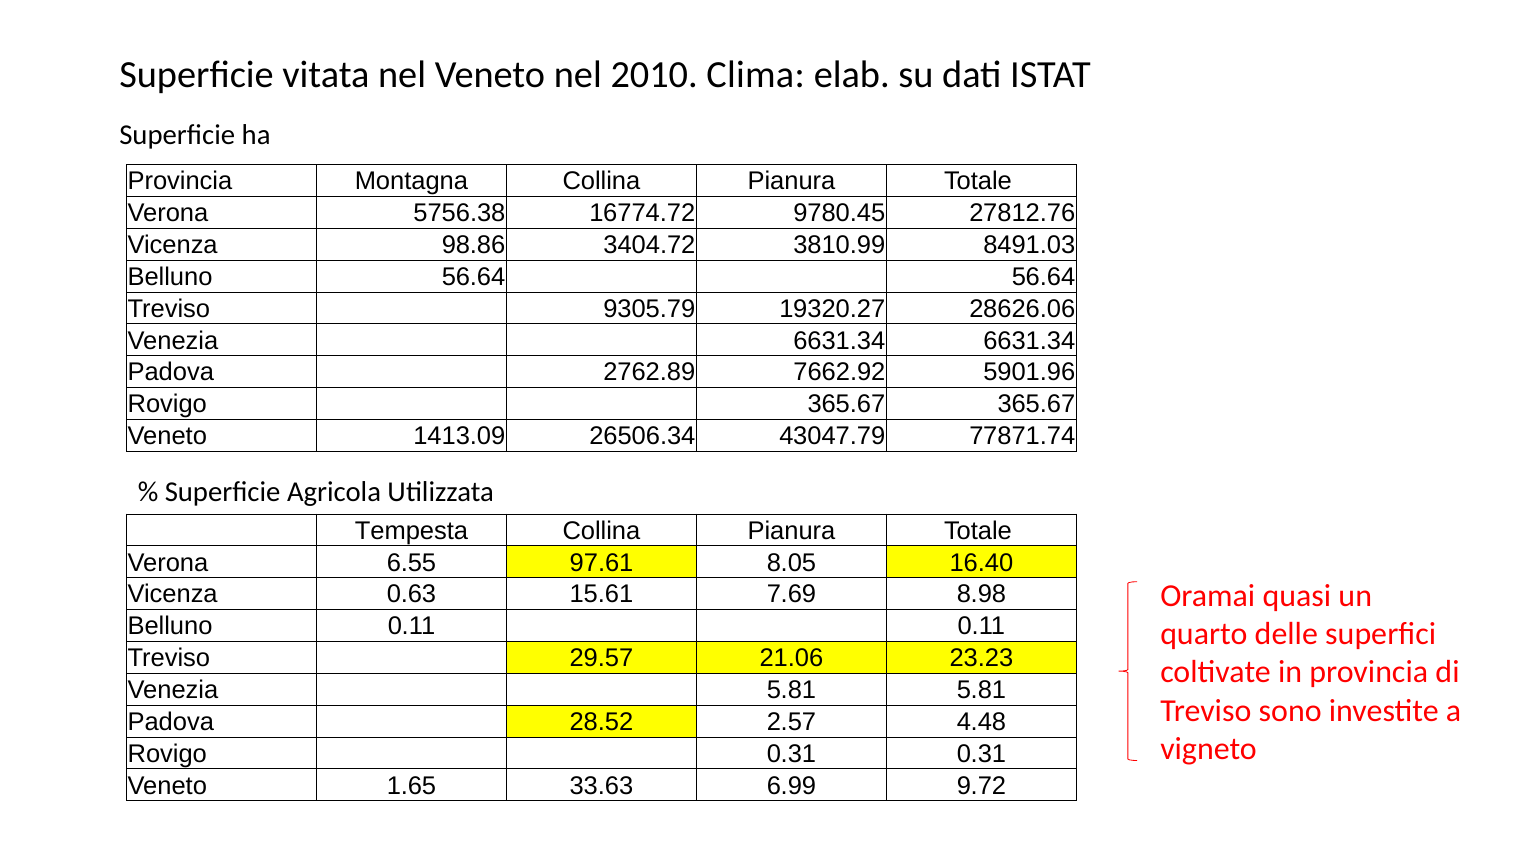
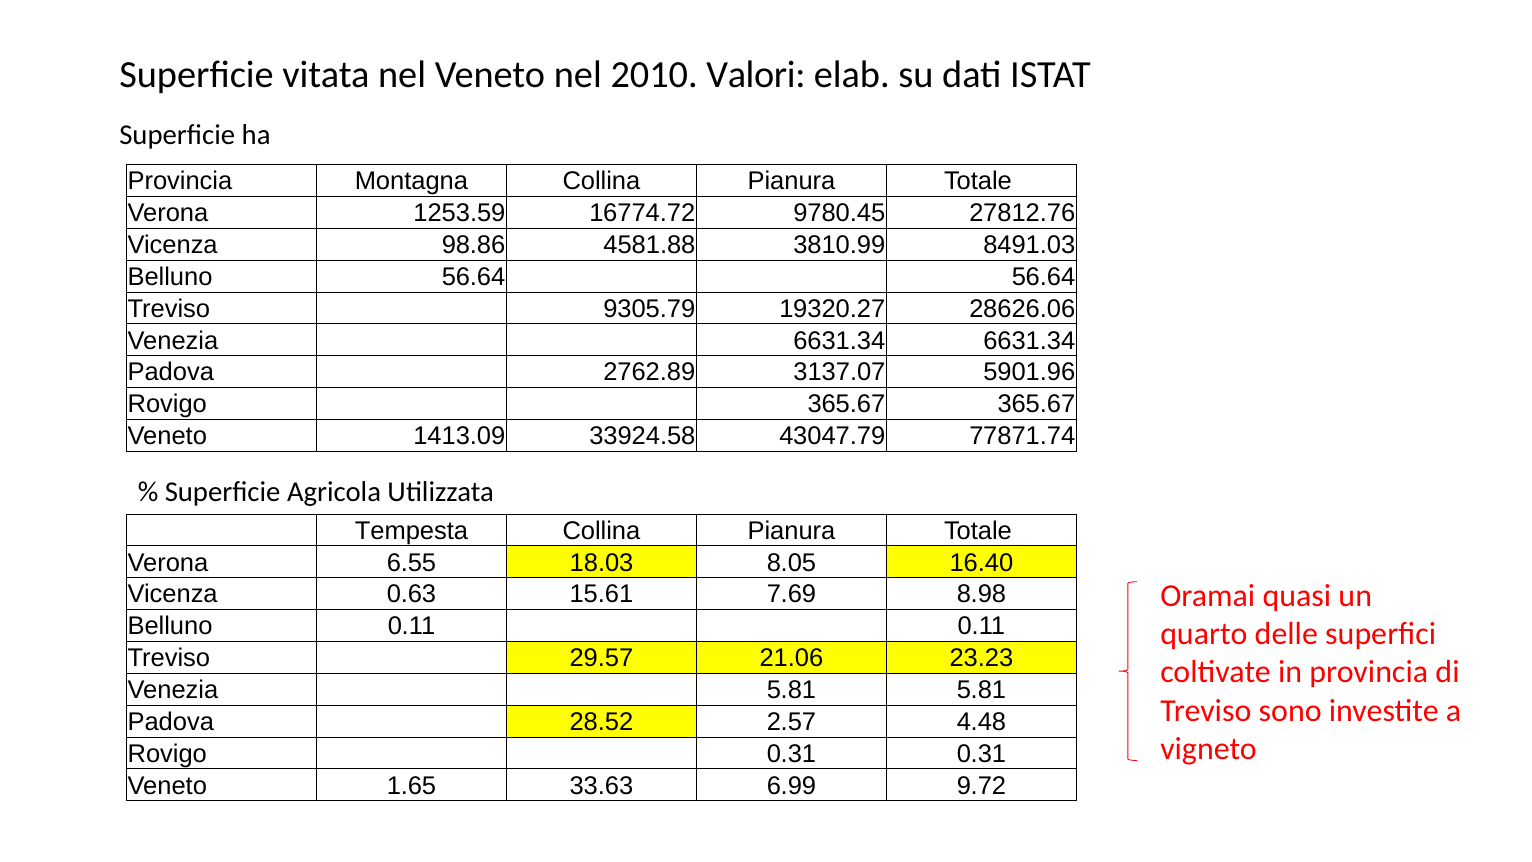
Clima: Clima -> Valori
5756.38: 5756.38 -> 1253.59
3404.72: 3404.72 -> 4581.88
7662.92: 7662.92 -> 3137.07
26506.34: 26506.34 -> 33924.58
97.61: 97.61 -> 18.03
